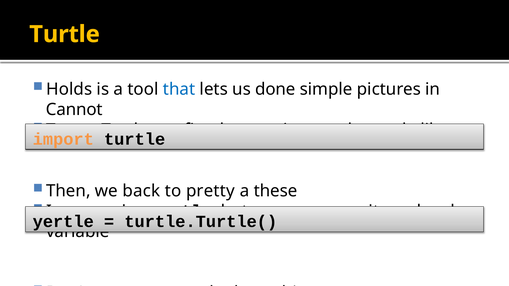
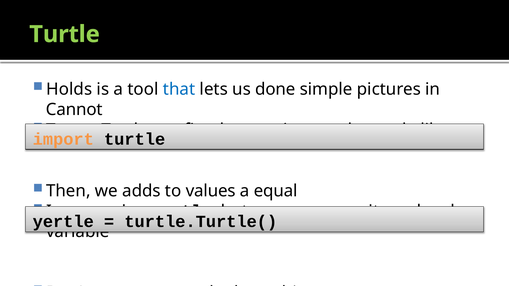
Turtle at (65, 34) colour: yellow -> light green
back: back -> adds
pretty: pretty -> values
these: these -> equal
